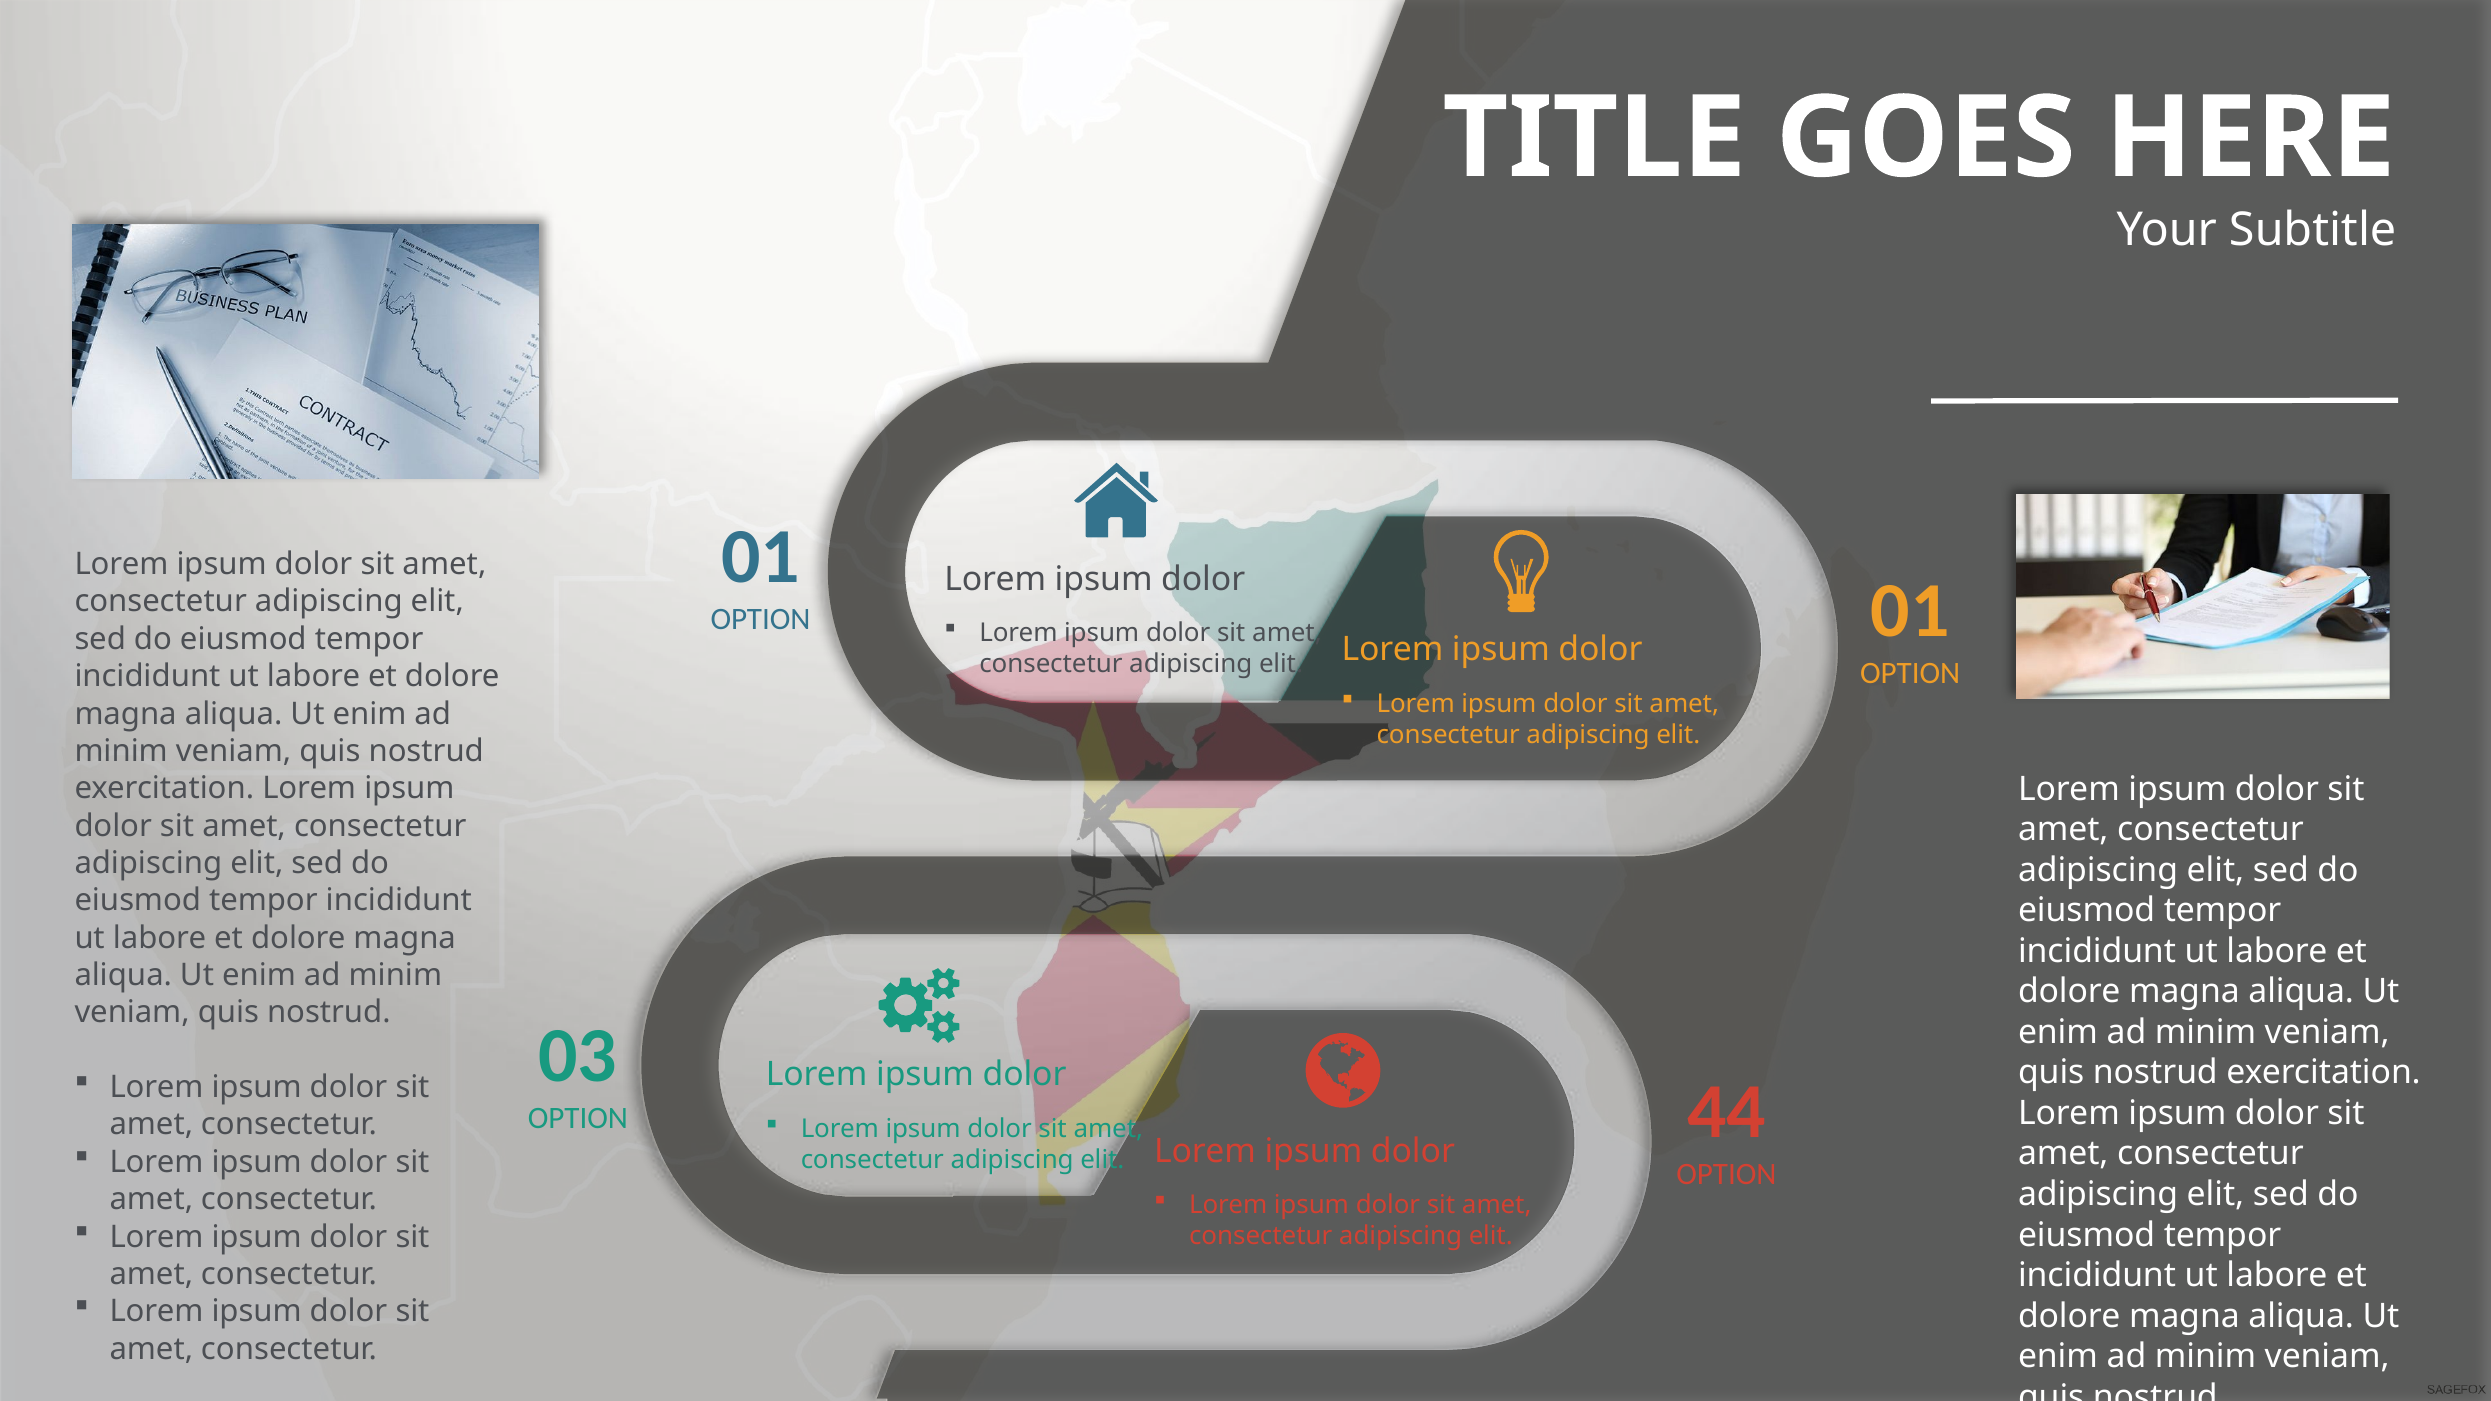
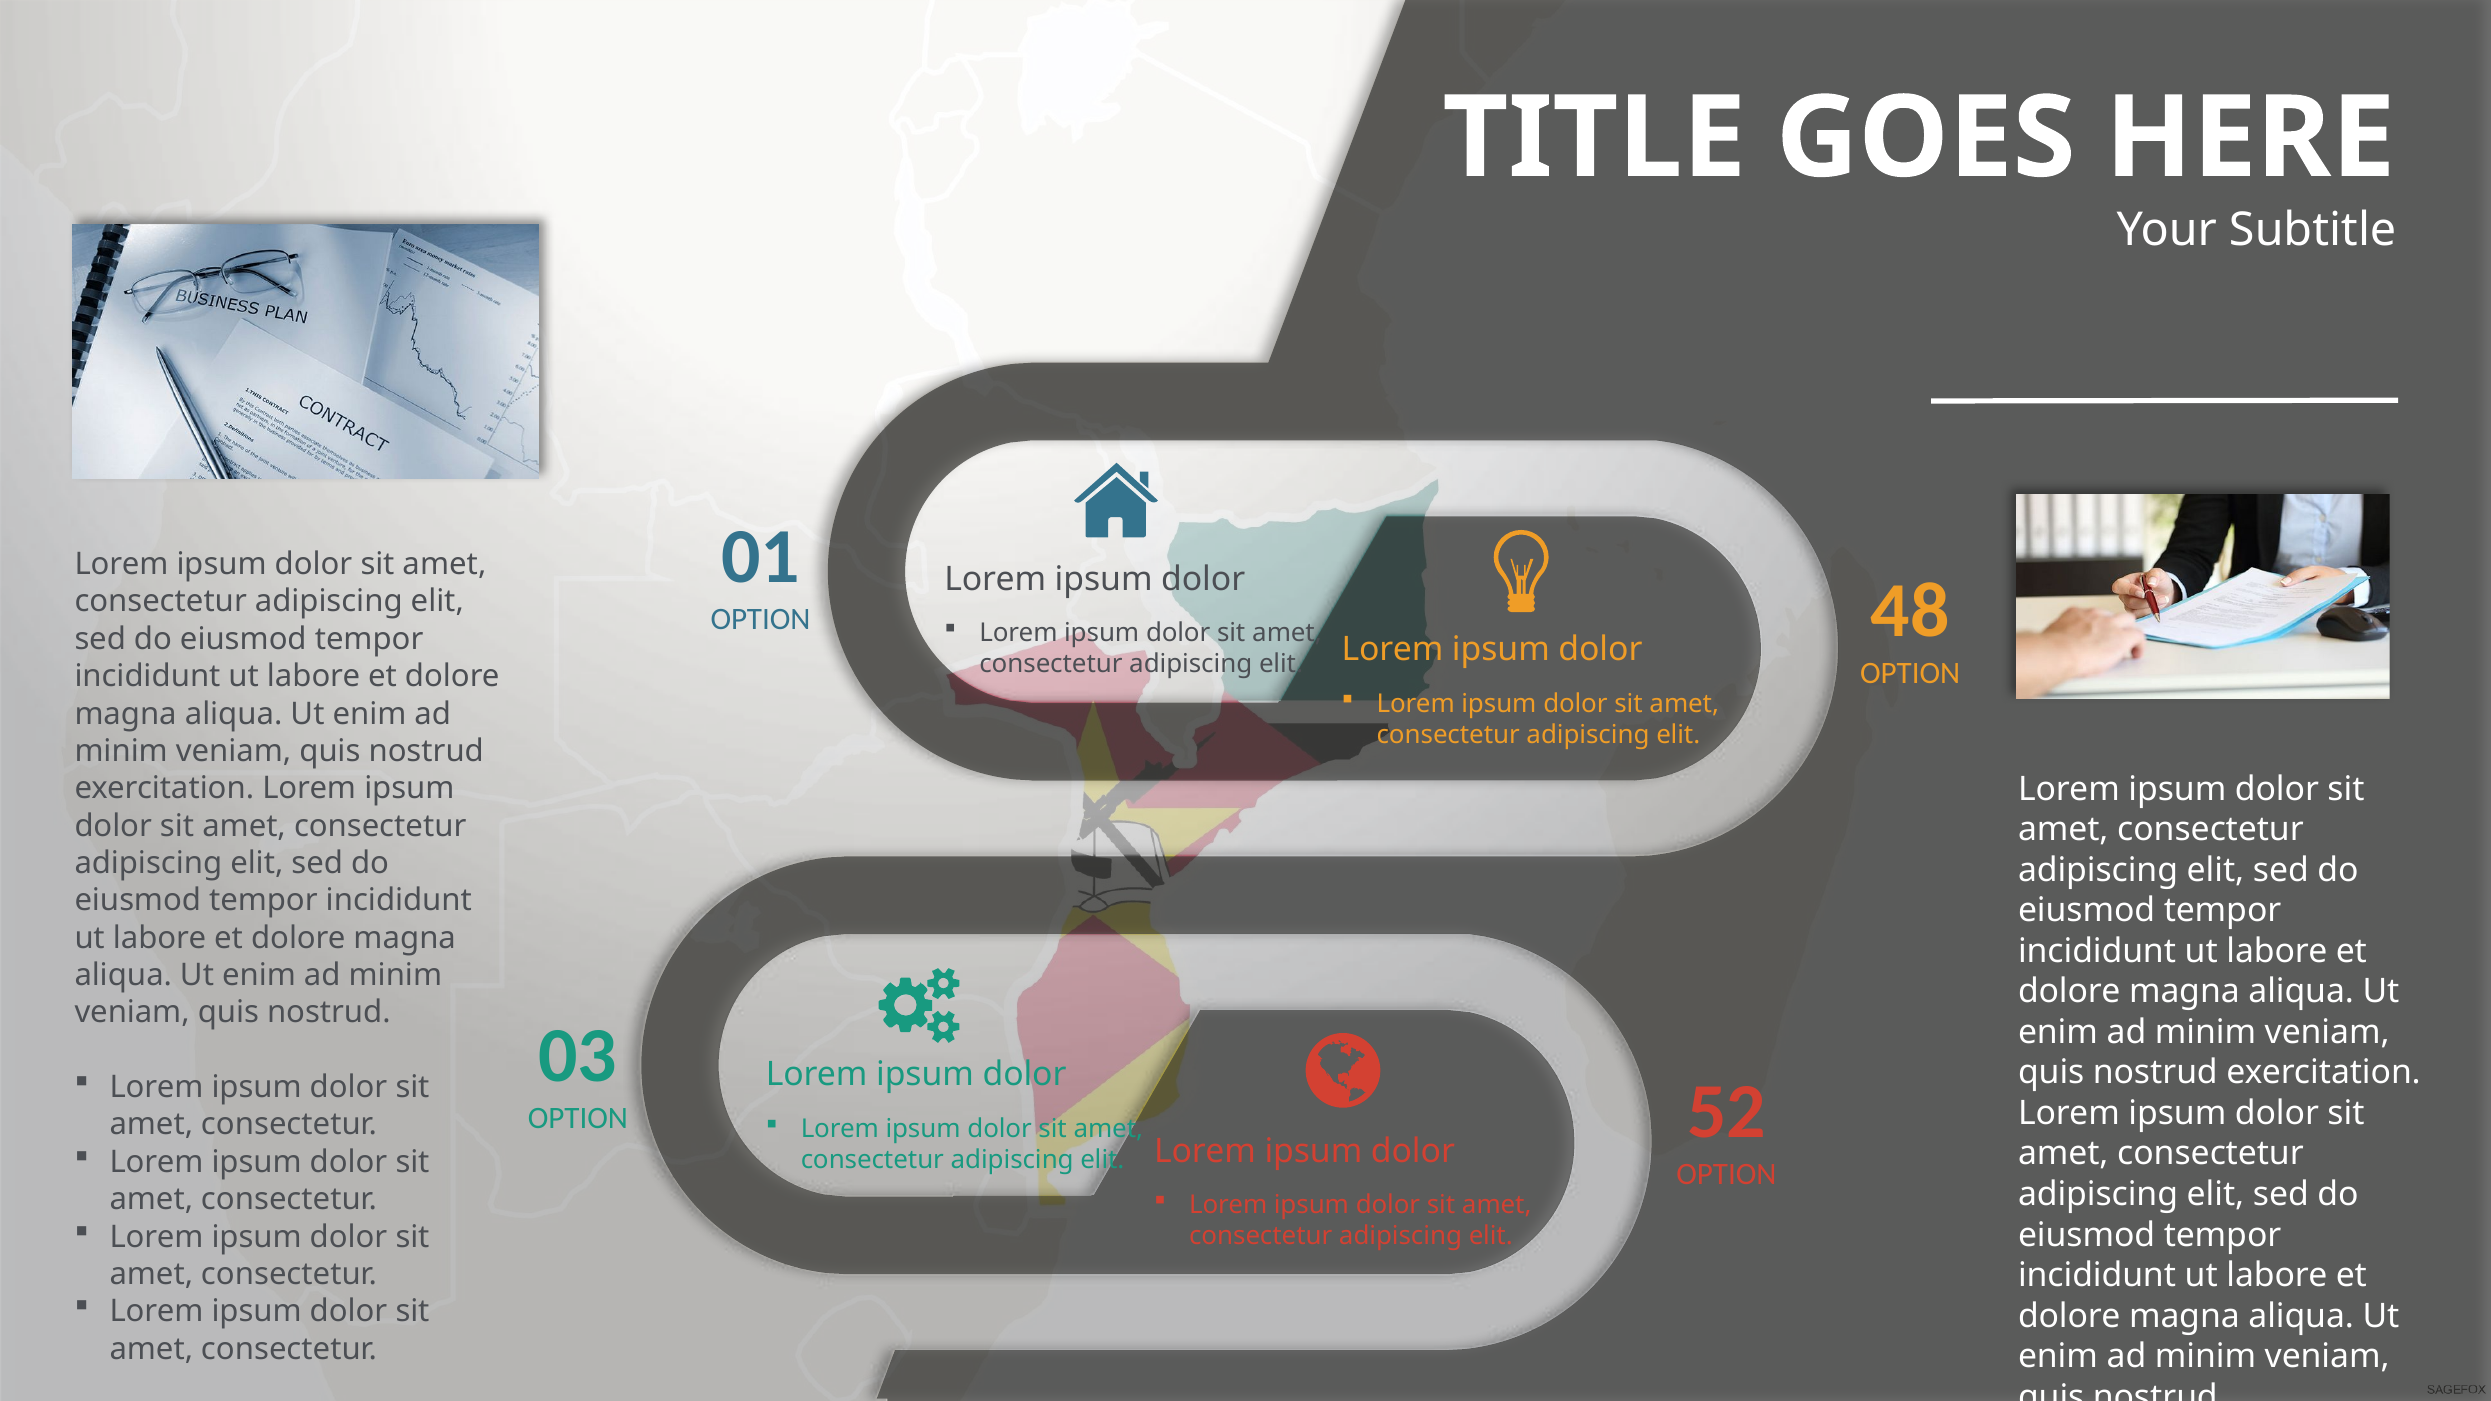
OPTION 01: 01 -> 48
44: 44 -> 52
